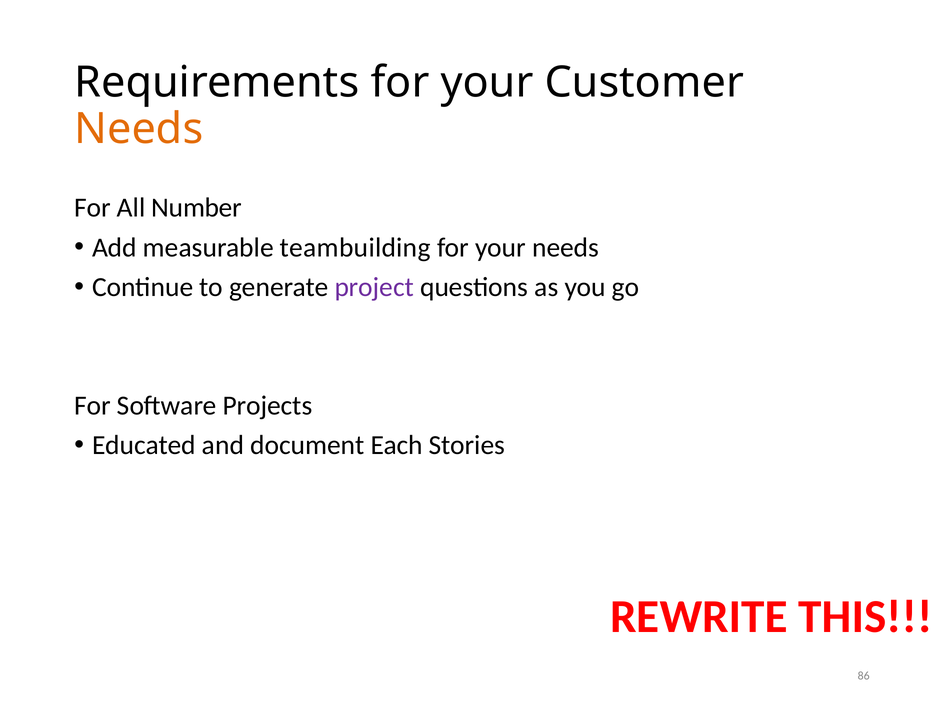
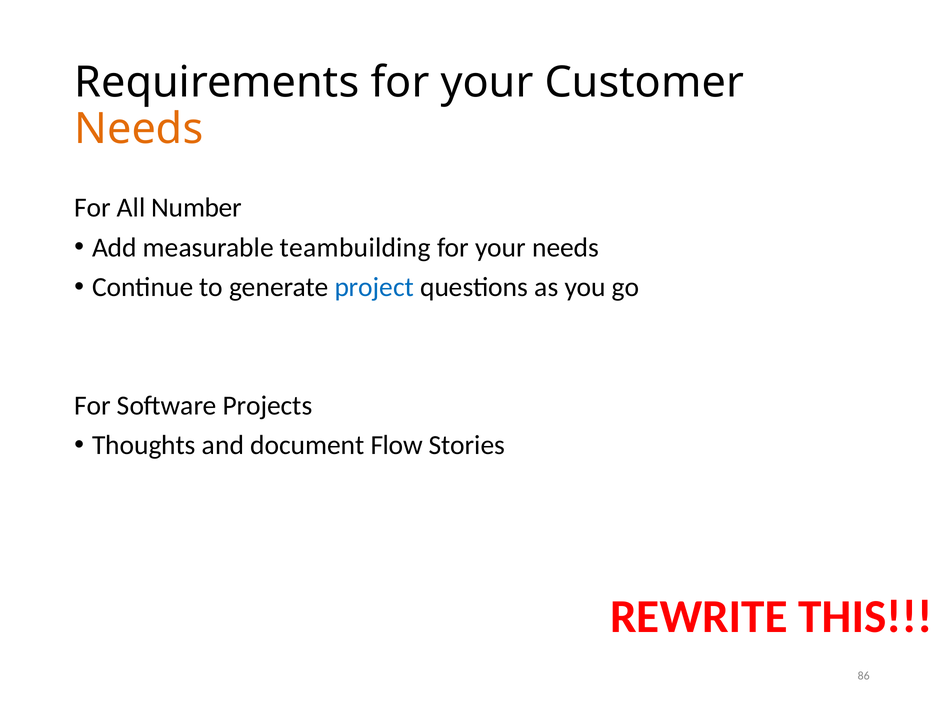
project colour: purple -> blue
Educated: Educated -> Thoughts
Each: Each -> Flow
